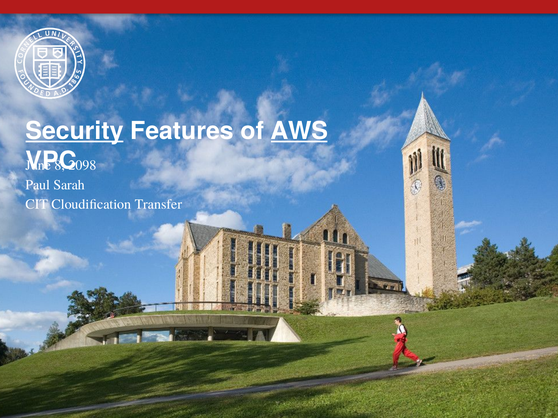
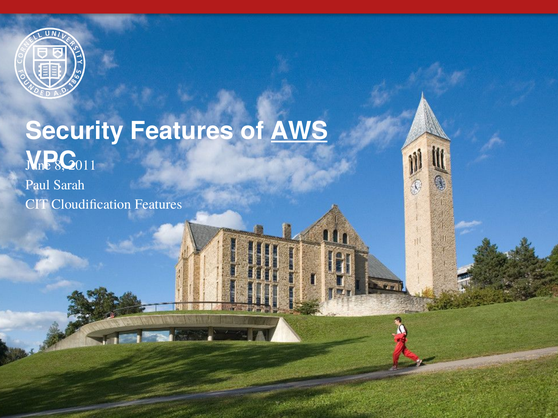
Security underline: present -> none
2098: 2098 -> 2011
Cloudification Transfer: Transfer -> Features
